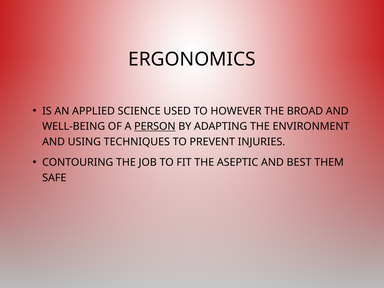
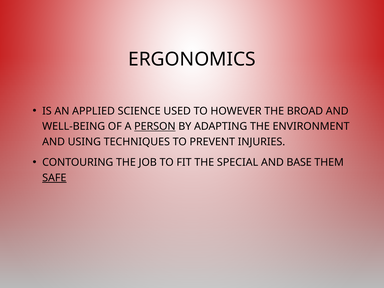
ASEPTIC: ASEPTIC -> SPECIAL
BEST: BEST -> BASE
SAFE underline: none -> present
